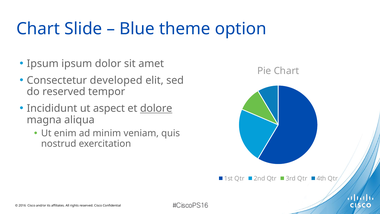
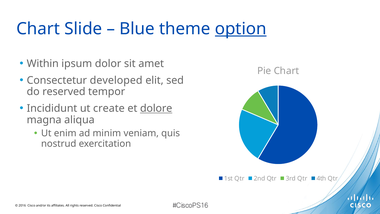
option underline: none -> present
Ipsum at (43, 64): Ipsum -> Within
aspect: aspect -> create
